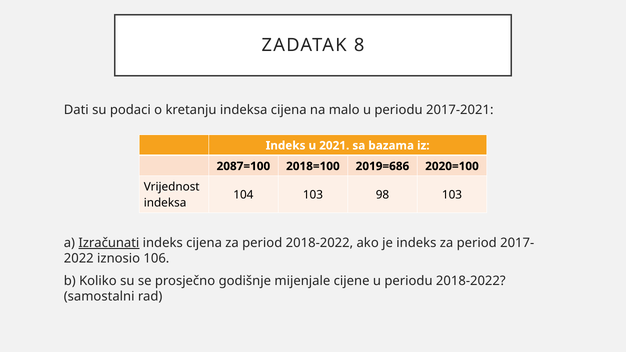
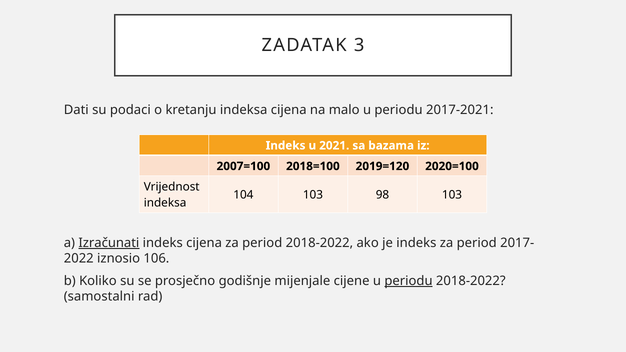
8: 8 -> 3
2087=100: 2087=100 -> 2007=100
2019=686: 2019=686 -> 2019=120
periodu at (408, 281) underline: none -> present
